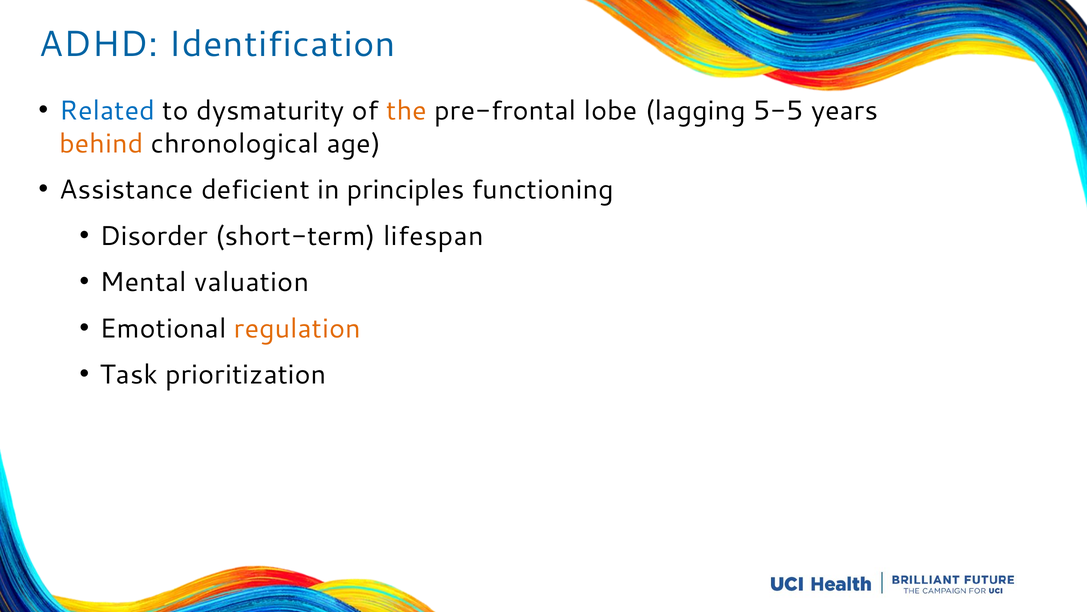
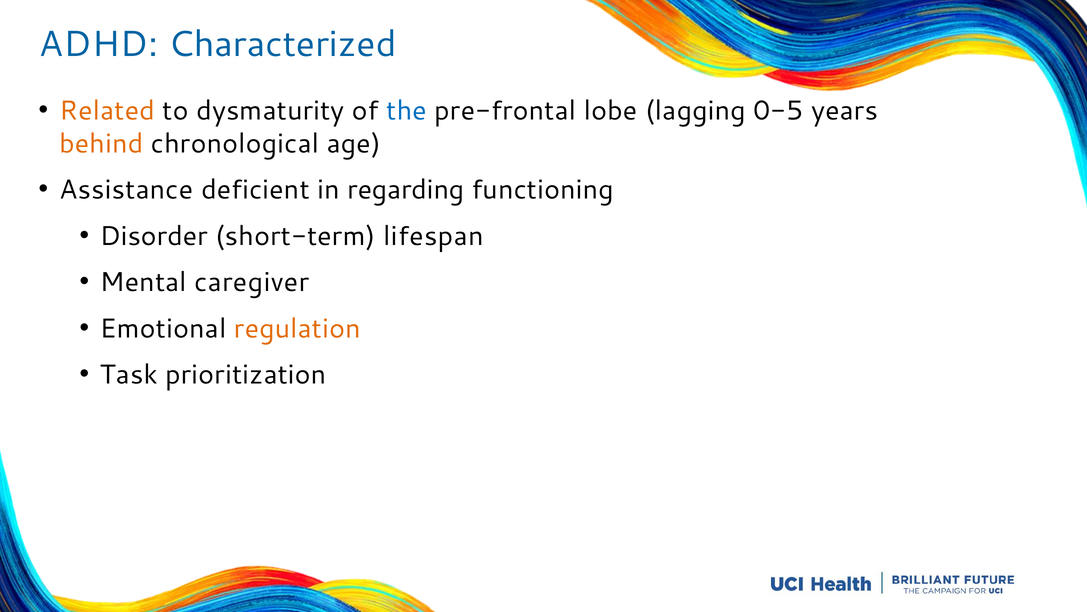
Identification: Identification -> Characterized
Related colour: blue -> orange
the colour: orange -> blue
5-5: 5-5 -> 0-5
principles: principles -> regarding
valuation: valuation -> caregiver
